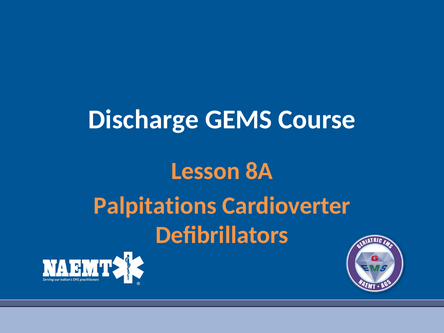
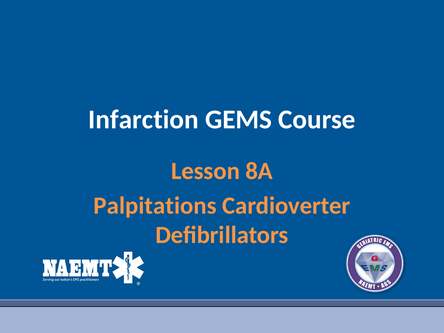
Discharge: Discharge -> Infarction
